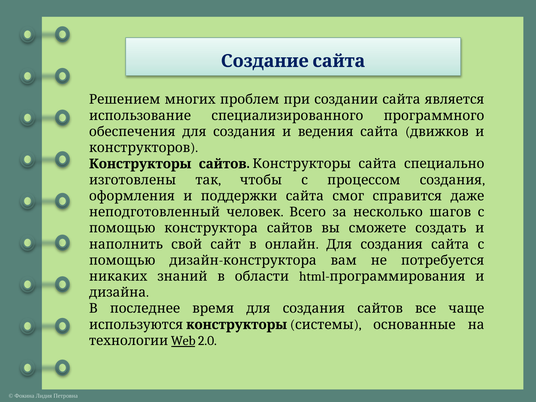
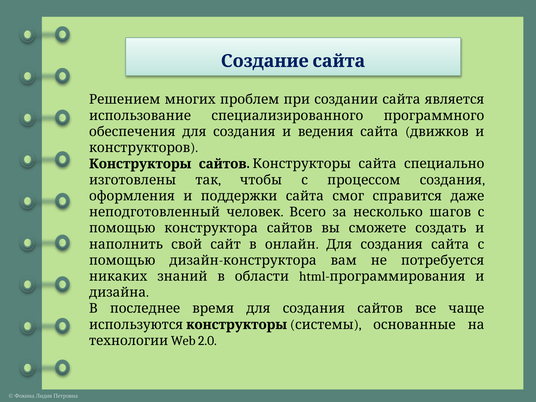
Web underline: present -> none
